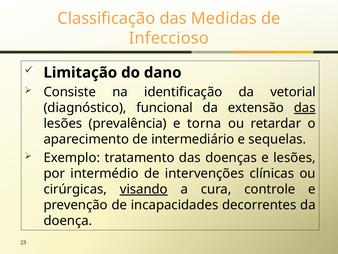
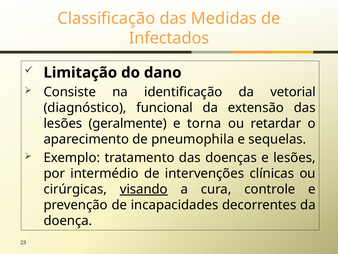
Infeccioso: Infeccioso -> Infectados
das at (305, 108) underline: present -> none
prevalência: prevalência -> geralmente
intermediário: intermediário -> pneumophila
